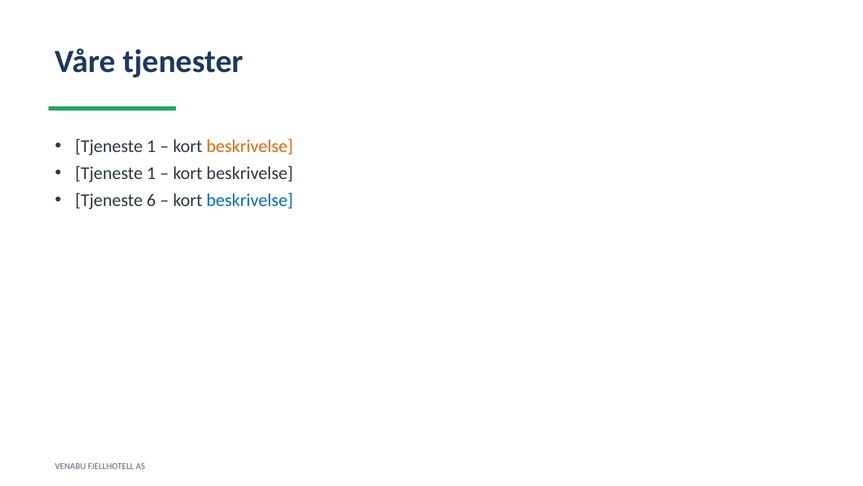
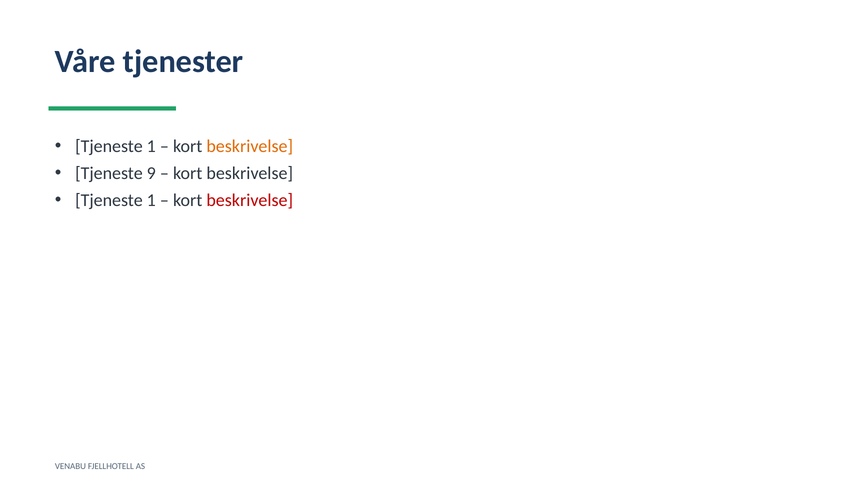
1 at (151, 173): 1 -> 9
6 at (151, 200): 6 -> 1
beskrivelse at (250, 200) colour: blue -> red
